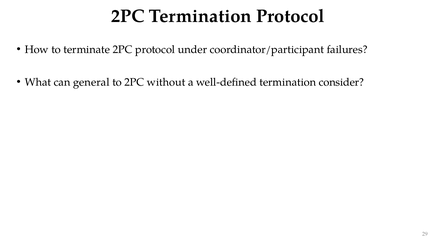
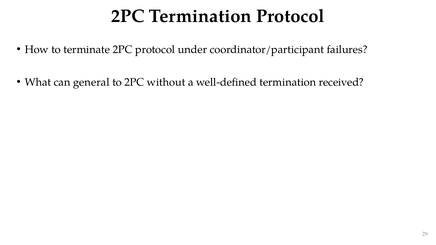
consider: consider -> received
